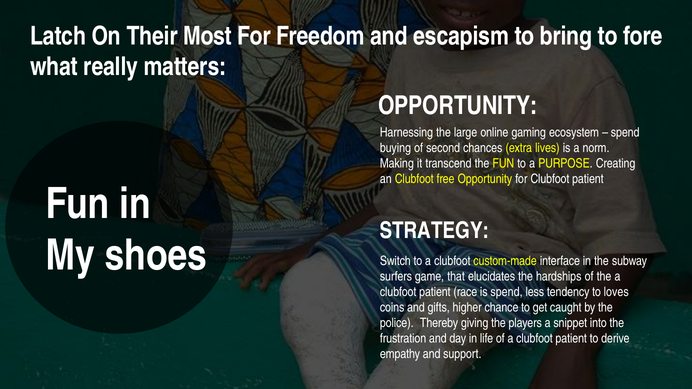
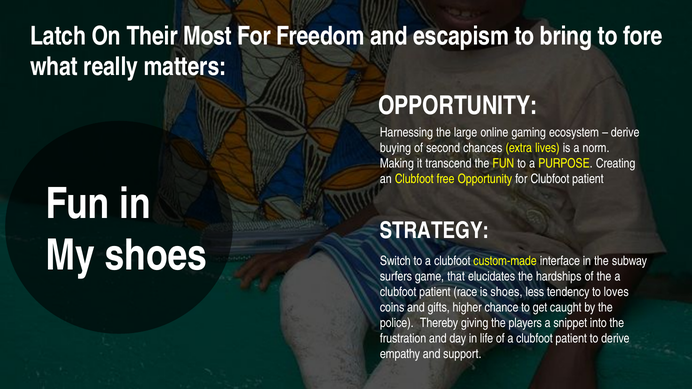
spend at (625, 133): spend -> derive
is spend: spend -> shoes
